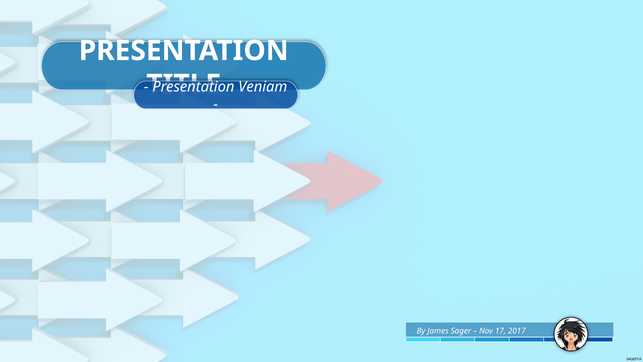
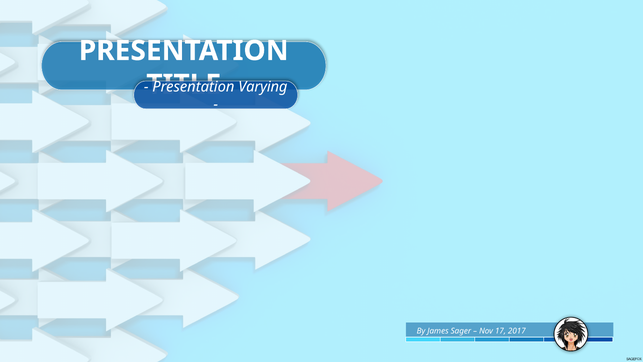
Veniam: Veniam -> Varying
